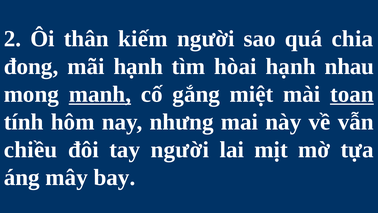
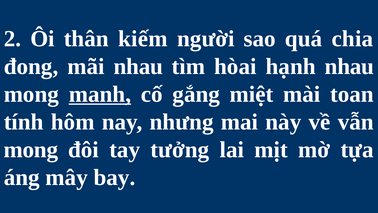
mãi hạnh: hạnh -> nhau
toan underline: present -> none
chiều at (31, 149): chiều -> mong
tay người: người -> tưởng
